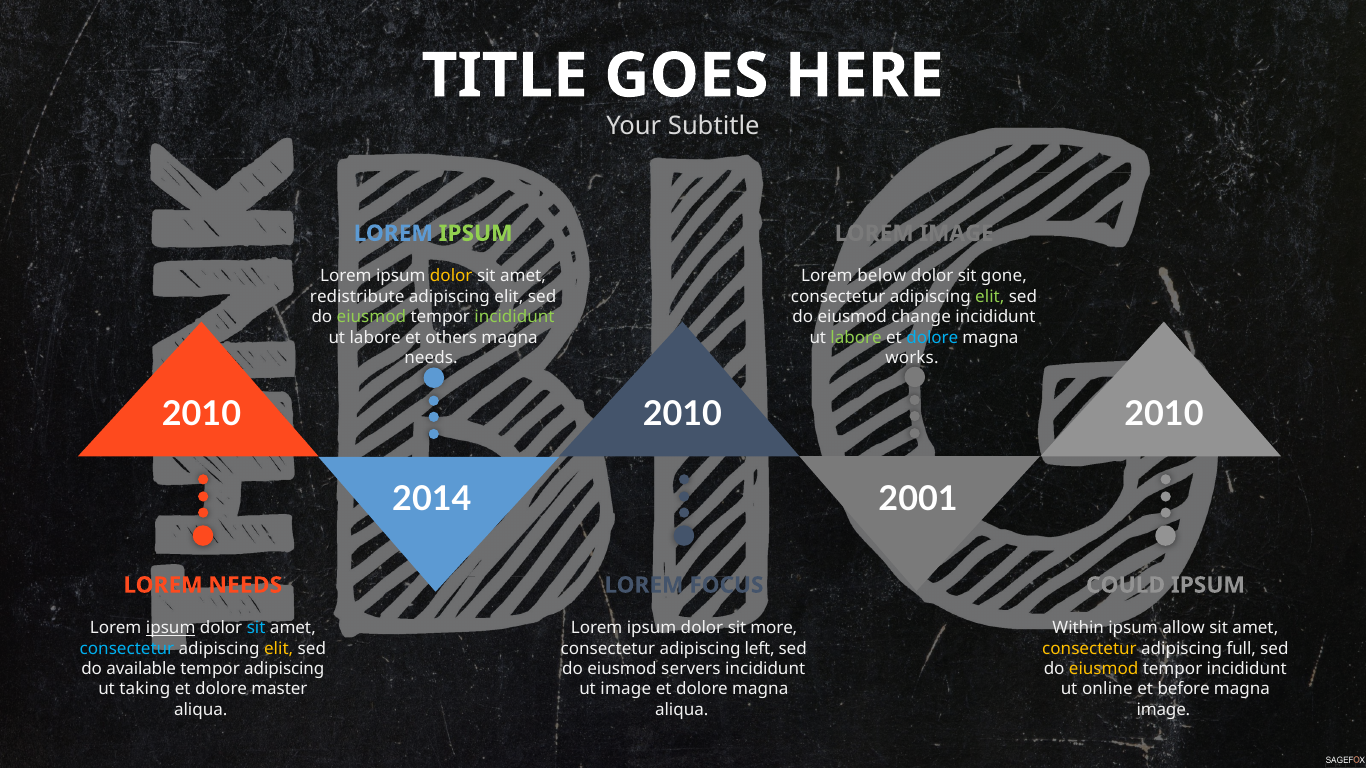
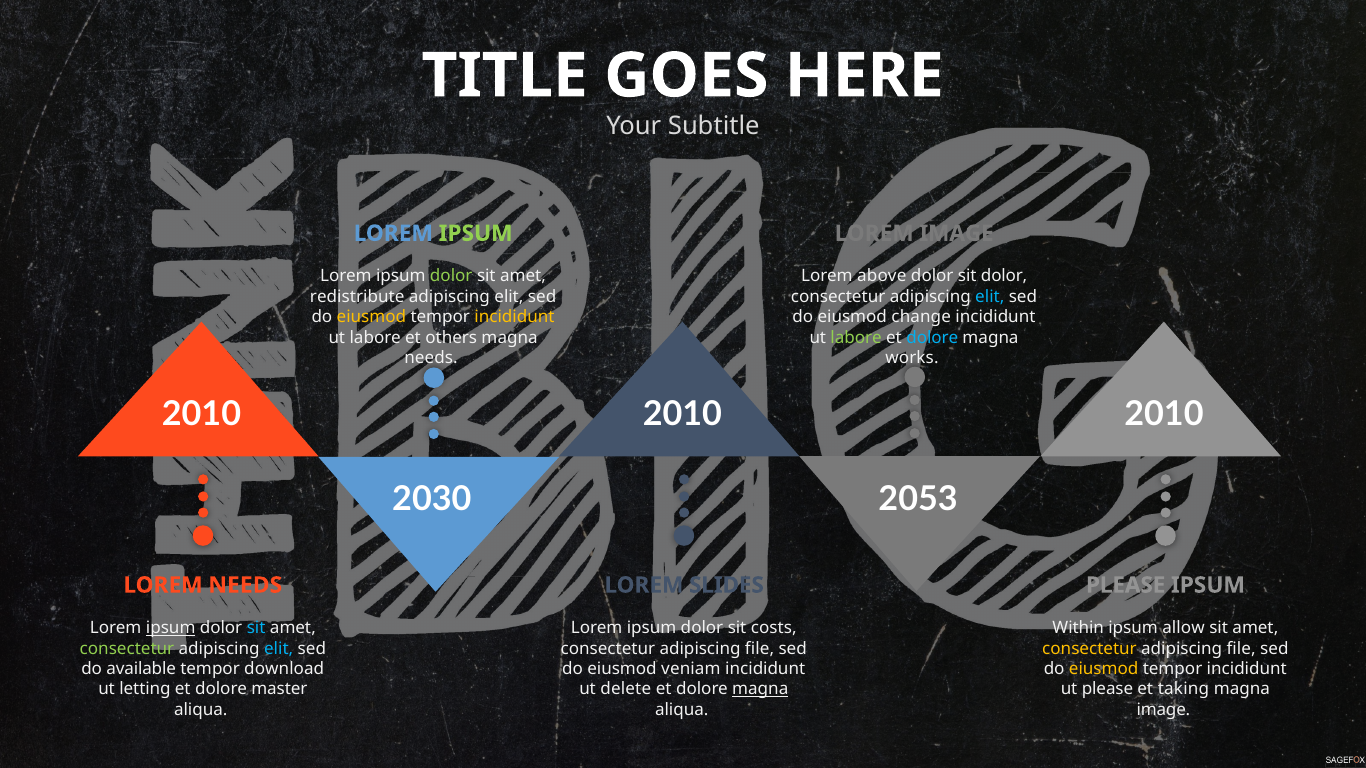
dolor at (451, 276) colour: yellow -> light green
below: below -> above
sit gone: gone -> dolor
elit at (990, 297) colour: light green -> light blue
eiusmod at (371, 317) colour: light green -> yellow
incididunt at (514, 317) colour: light green -> yellow
2014: 2014 -> 2030
2001: 2001 -> 2053
FOCUS: FOCUS -> SLIDES
COULD at (1126, 585): COULD -> PLEASE
more: more -> costs
consectetur at (127, 649) colour: light blue -> light green
elit at (279, 649) colour: yellow -> light blue
left at (760, 649): left -> file
full at (1241, 649): full -> file
tempor adipiscing: adipiscing -> download
servers: servers -> veniam
taking: taking -> letting
ut image: image -> delete
magna at (760, 690) underline: none -> present
ut online: online -> please
before: before -> taking
